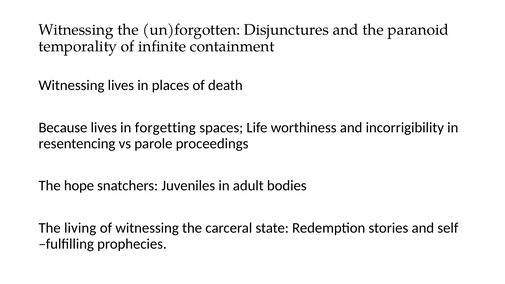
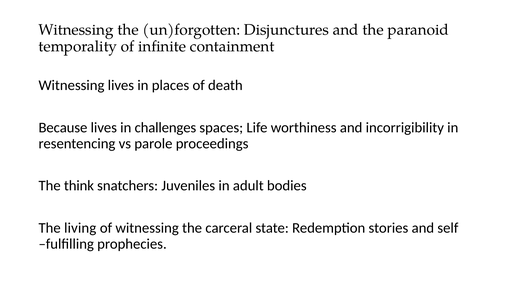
forgetting: forgetting -> challenges
hope: hope -> think
